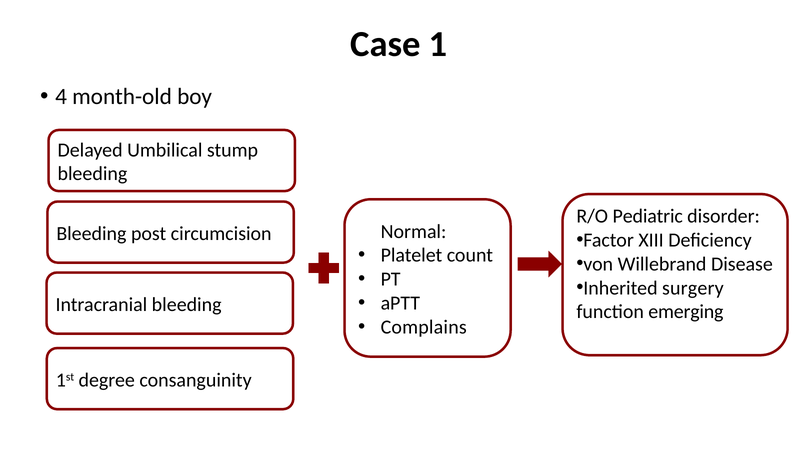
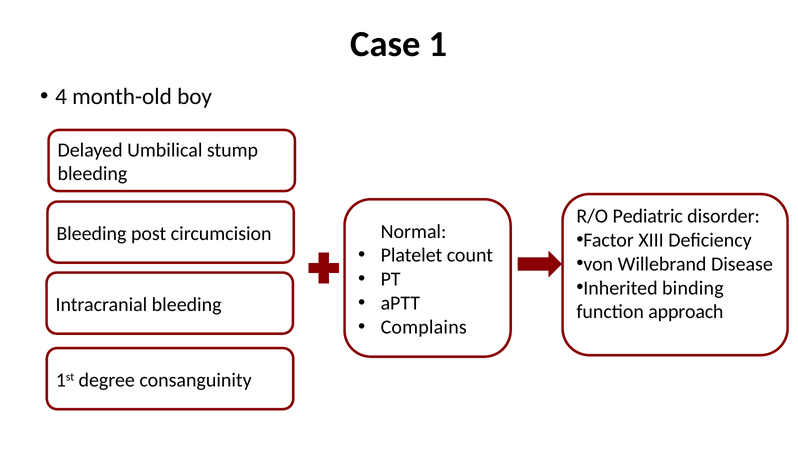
surgery: surgery -> binding
emerging: emerging -> approach
